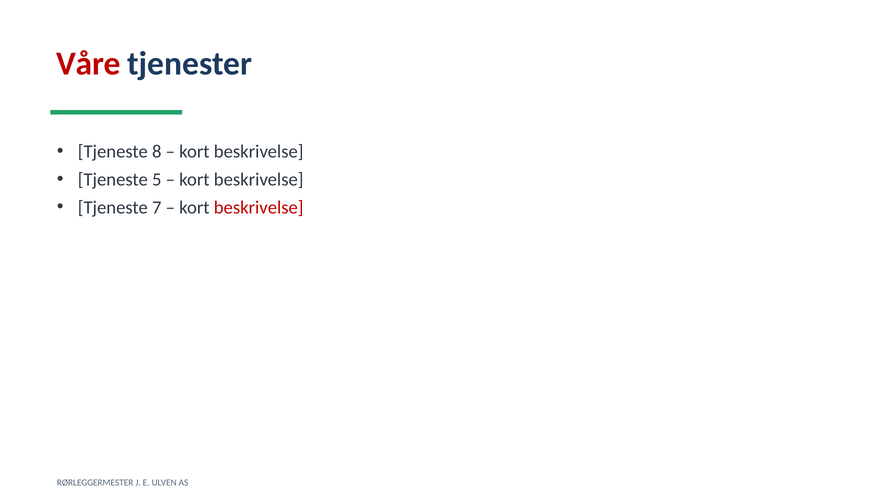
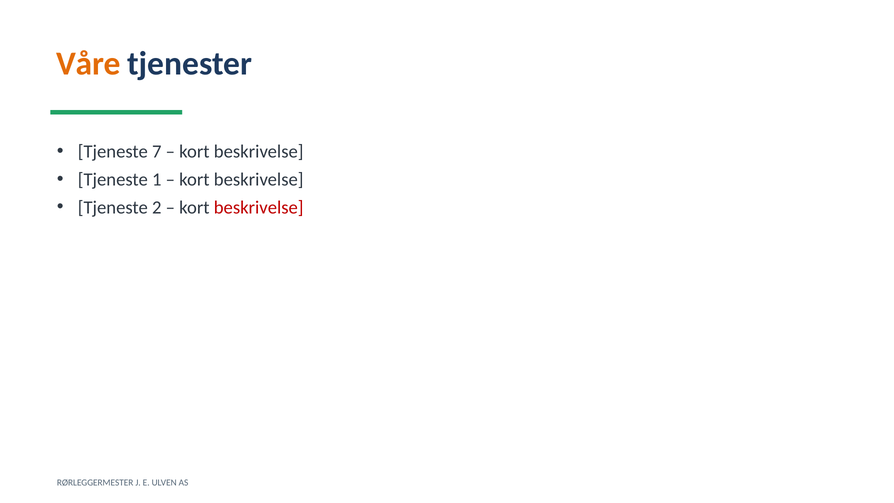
Våre colour: red -> orange
8: 8 -> 7
5: 5 -> 1
7: 7 -> 2
